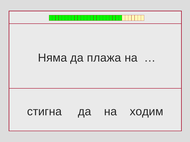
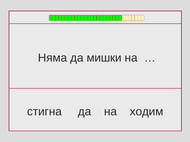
плажа: плажа -> мишки
